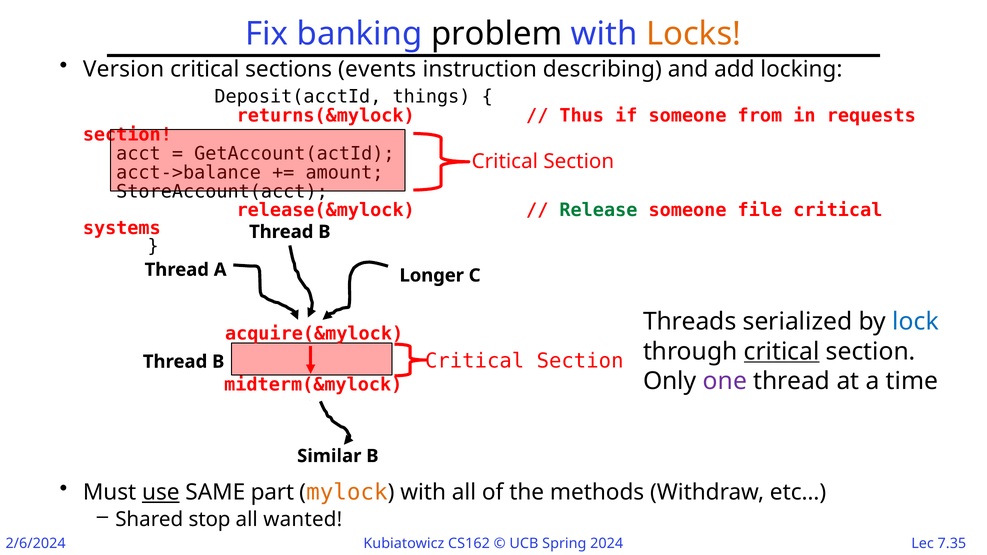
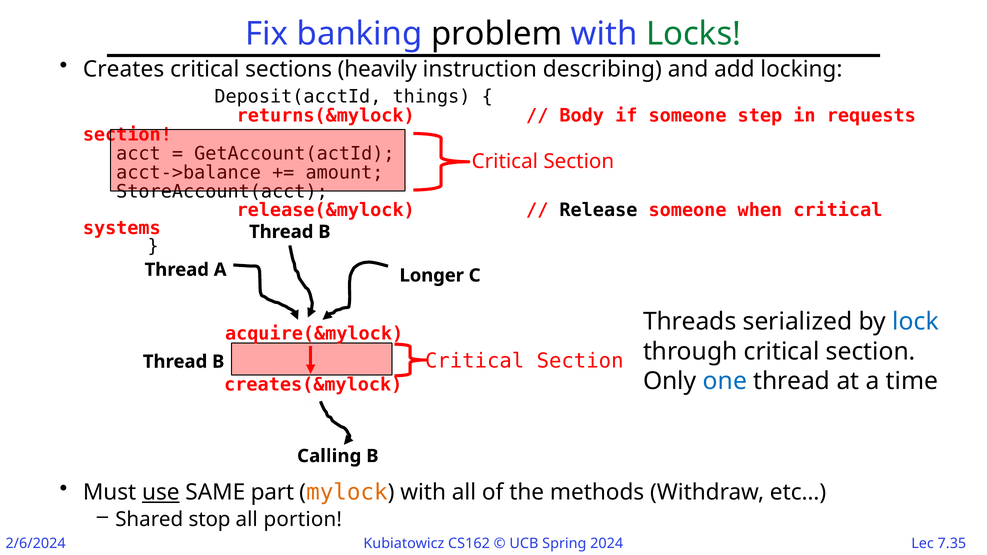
Locks colour: orange -> green
Version: Version -> Creates
events: events -> heavily
Thus: Thus -> Body
from: from -> step
Release colour: green -> black
file: file -> when
critical at (782, 352) underline: present -> none
one colour: purple -> blue
midterm(&mylock: midterm(&mylock -> creates(&mylock
Similar: Similar -> Calling
wanted: wanted -> portion
